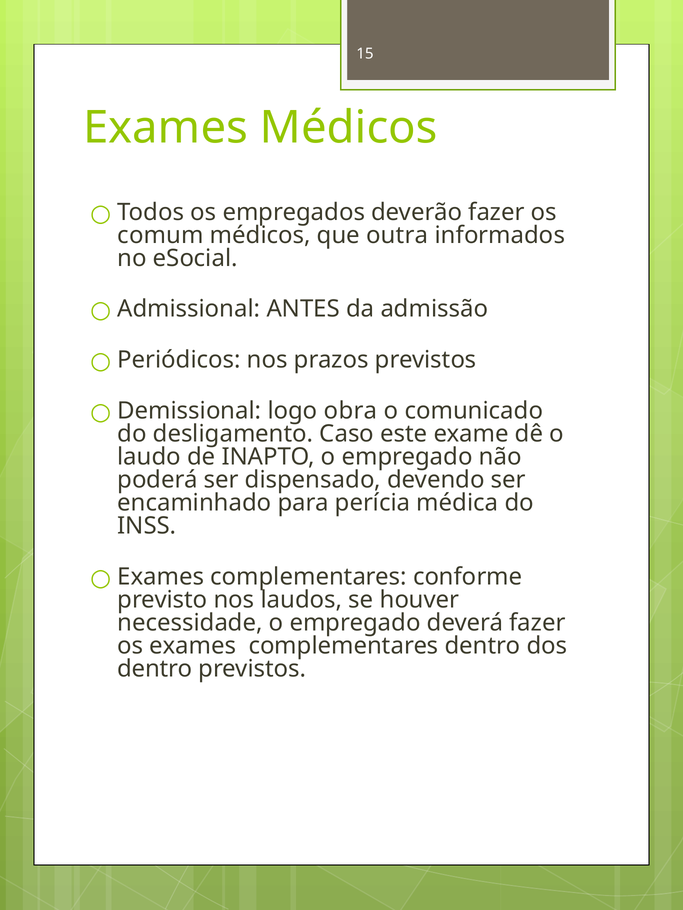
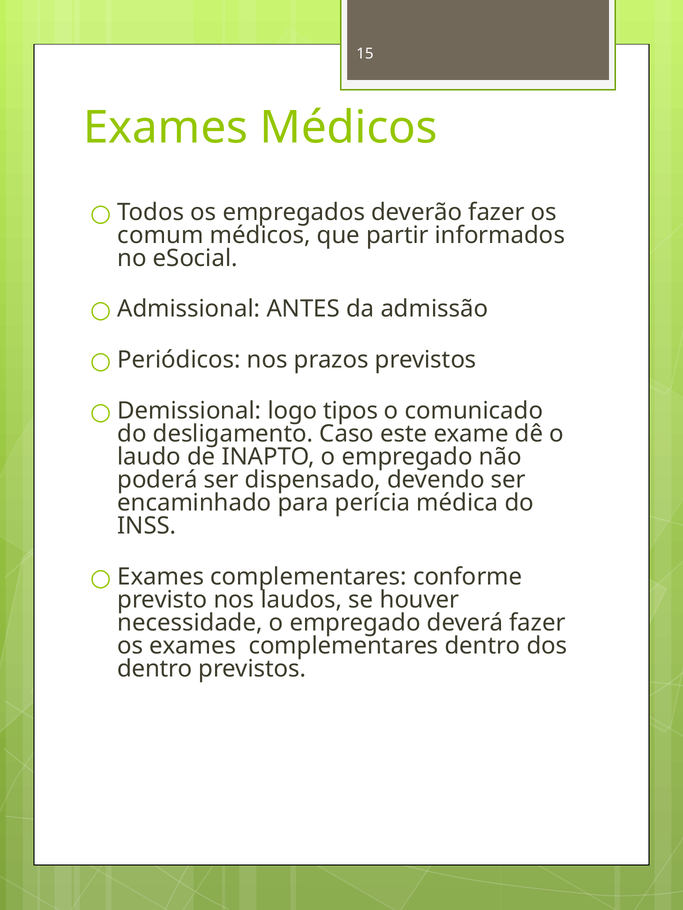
outra: outra -> partir
obra: obra -> tipos
